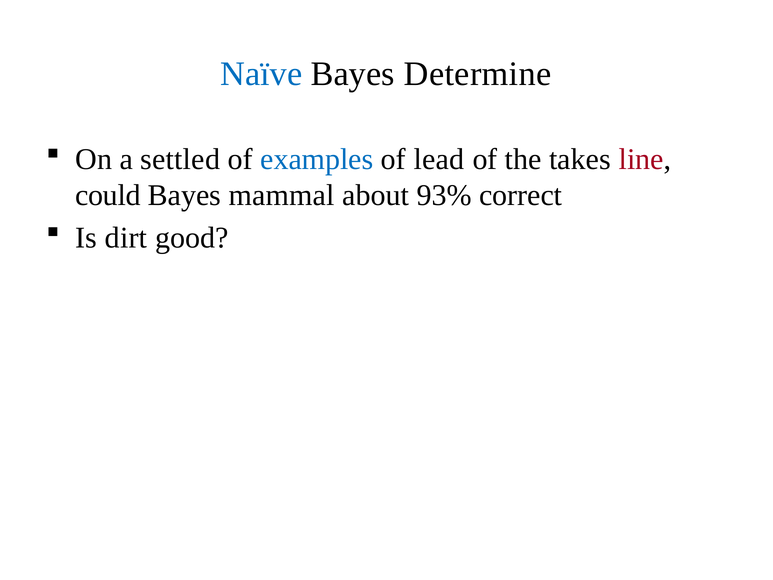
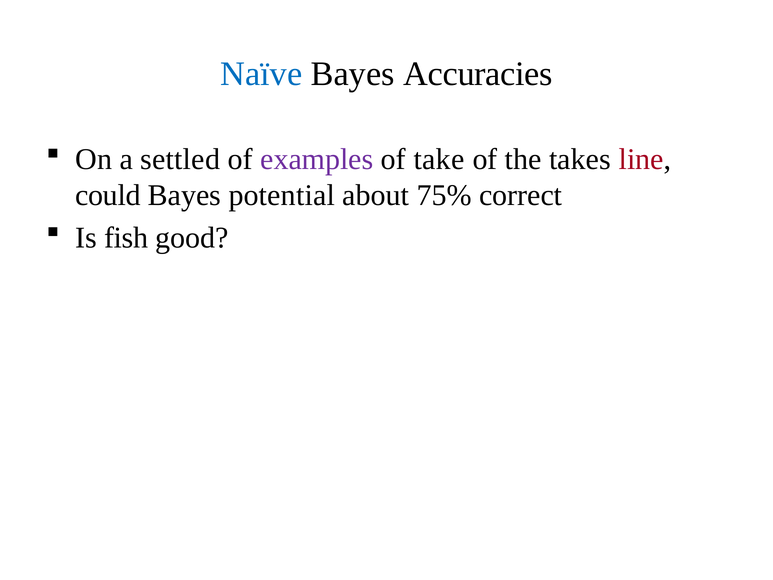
Determine: Determine -> Accuracies
examples colour: blue -> purple
lead: lead -> take
mammal: mammal -> potential
93%: 93% -> 75%
dirt: dirt -> fish
